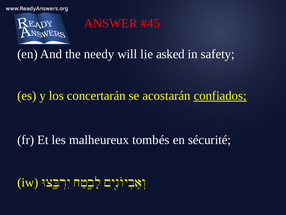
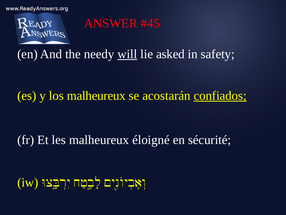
will underline: none -> present
los concertarán: concertarán -> malheureux
tombés: tombés -> éloigné
